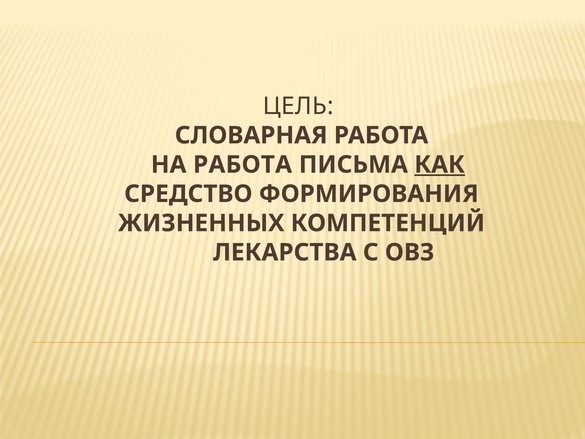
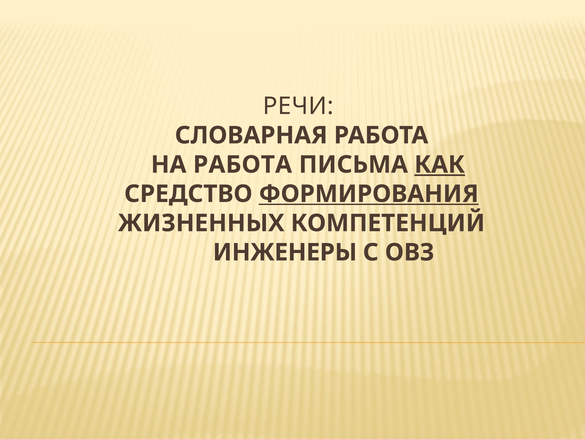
ЦЕЛЬ: ЦЕЛЬ -> РЕЧИ
ФОРМИРОВАНИЯ underline: none -> present
ЛЕКАРСТВА: ЛЕКАРСТВА -> ИНЖЕНЕРЫ
